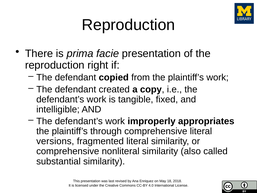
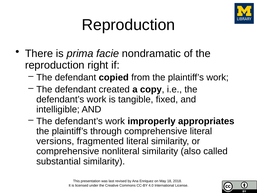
facie presentation: presentation -> nondramatic
